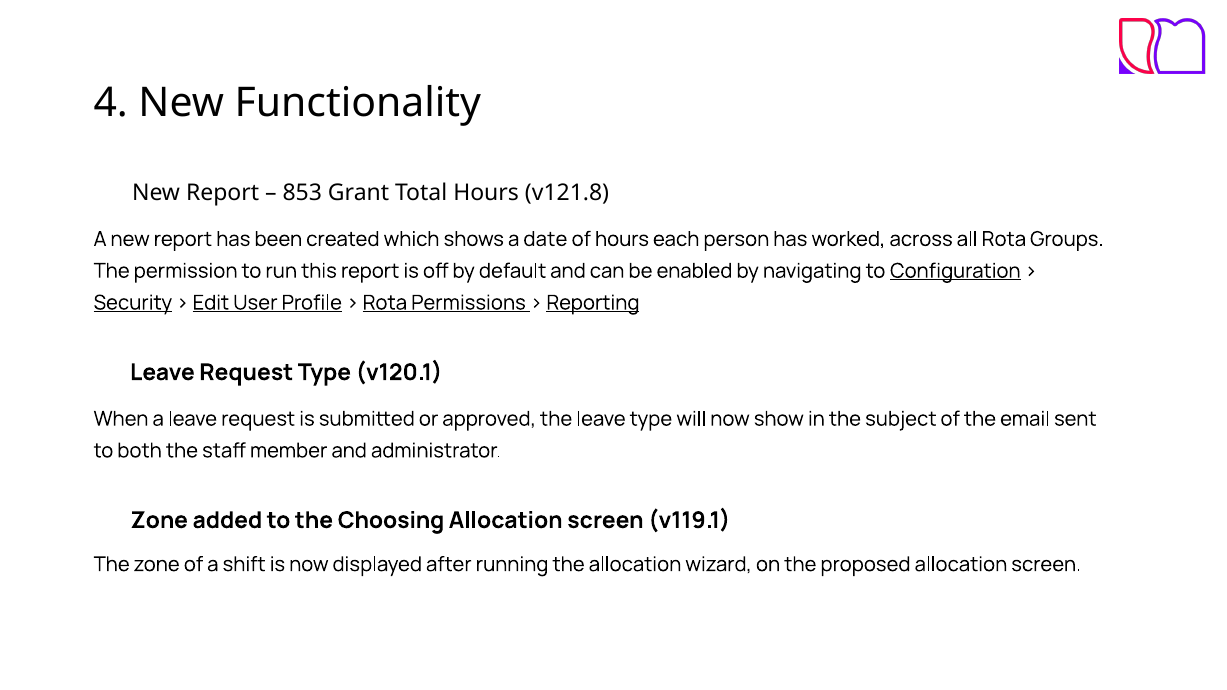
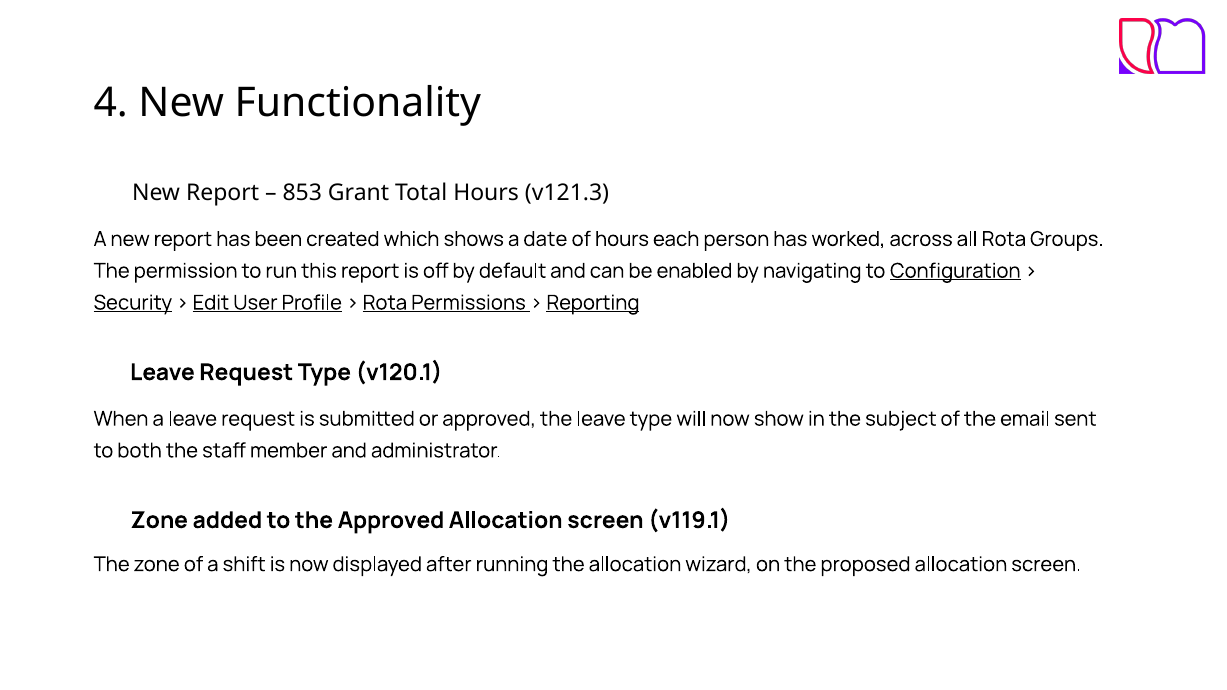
v121.8: v121.8 -> v121.3
the Choosing: Choosing -> Approved
